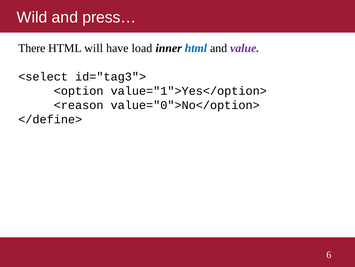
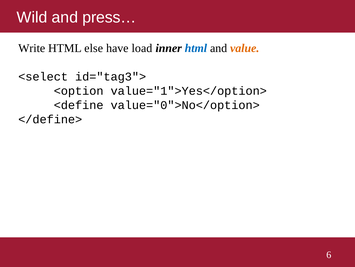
There: There -> Write
will: will -> else
value colour: purple -> orange
<reason: <reason -> <define
